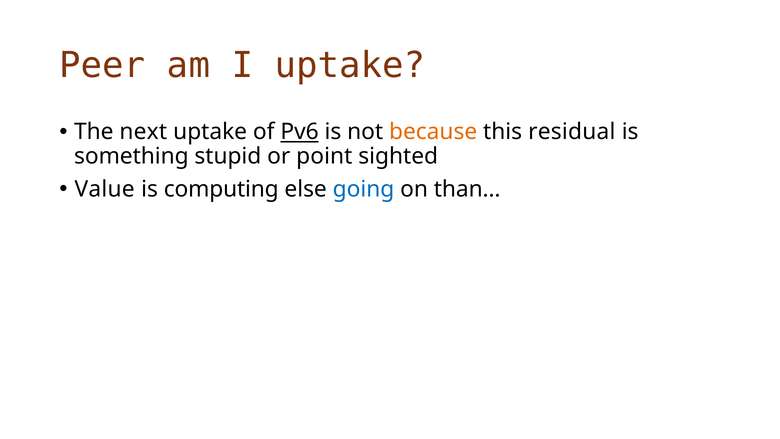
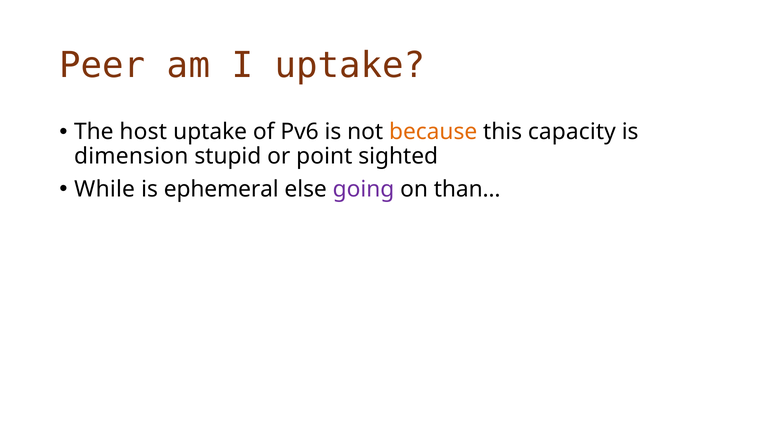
next: next -> host
Pv6 underline: present -> none
residual: residual -> capacity
something: something -> dimension
Value: Value -> While
computing: computing -> ephemeral
going colour: blue -> purple
